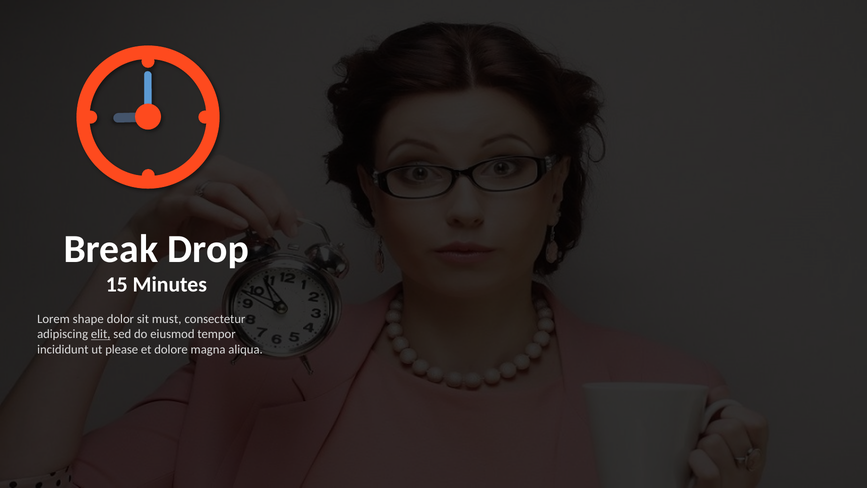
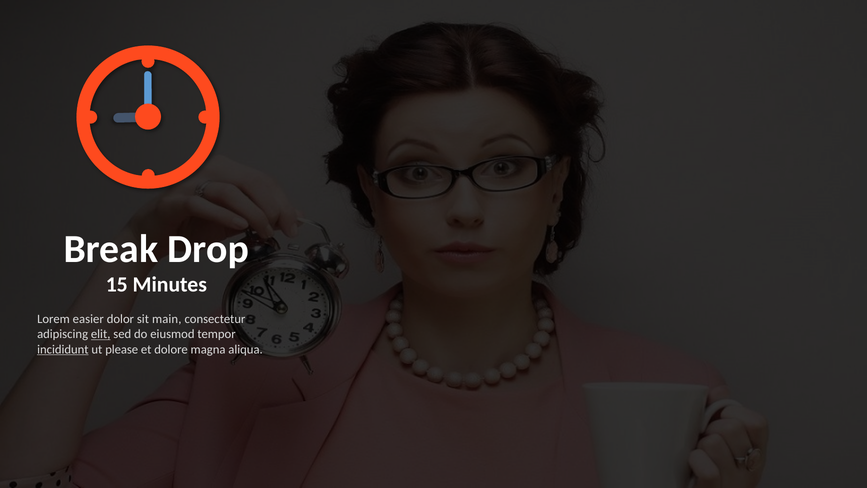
shape: shape -> easier
must: must -> main
incididunt underline: none -> present
